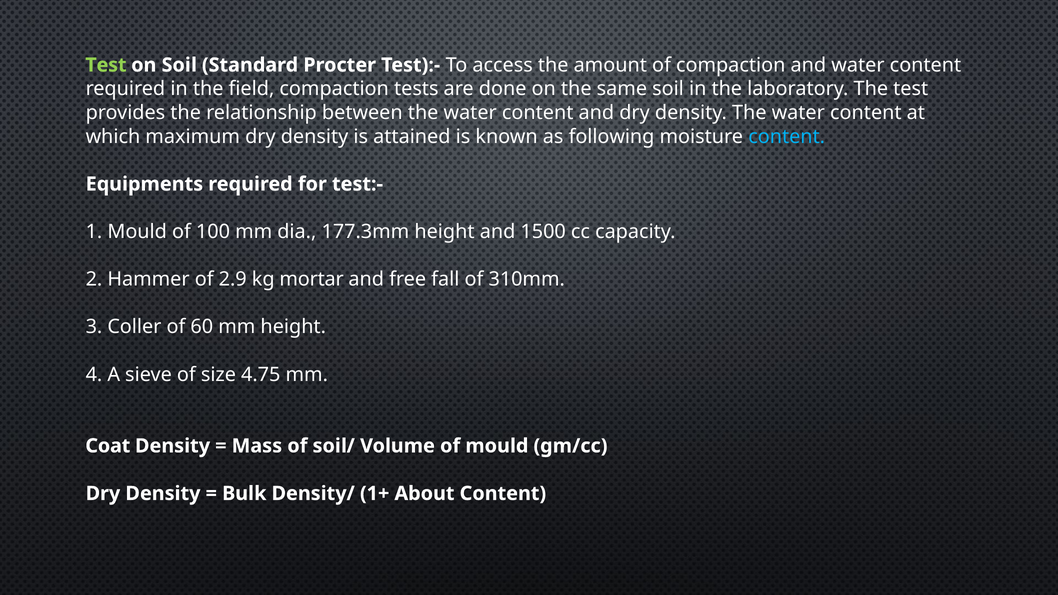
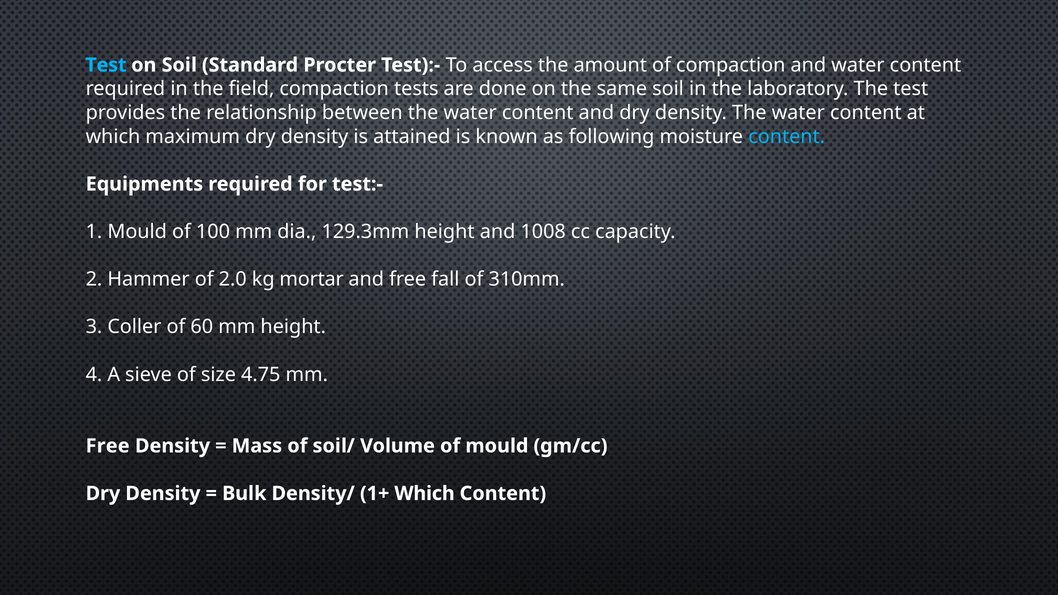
Test at (106, 65) colour: light green -> light blue
177.3mm: 177.3mm -> 129.3mm
1500: 1500 -> 1008
2.9: 2.9 -> 2.0
Coat at (108, 446): Coat -> Free
1+ About: About -> Which
